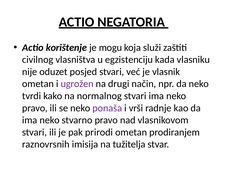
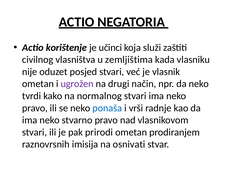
mogu: mogu -> učinci
egzistenciju: egzistenciju -> zemljištima
ponaša colour: purple -> blue
tužitelja: tužitelja -> osnivati
